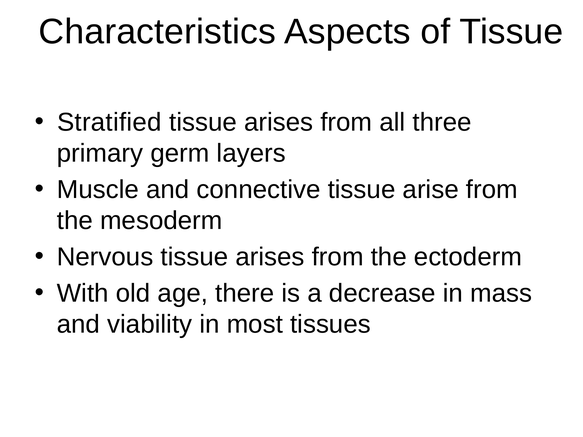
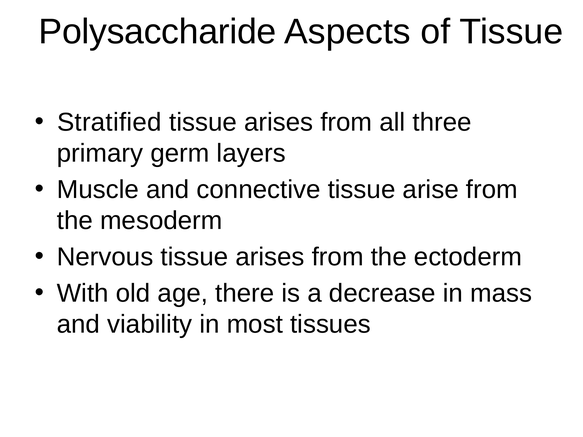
Characteristics: Characteristics -> Polysaccharide
